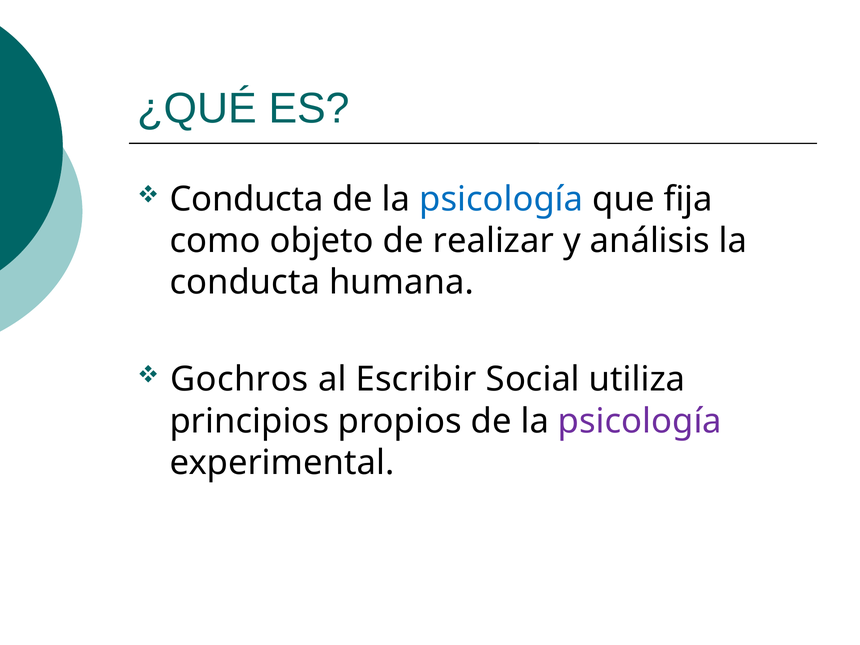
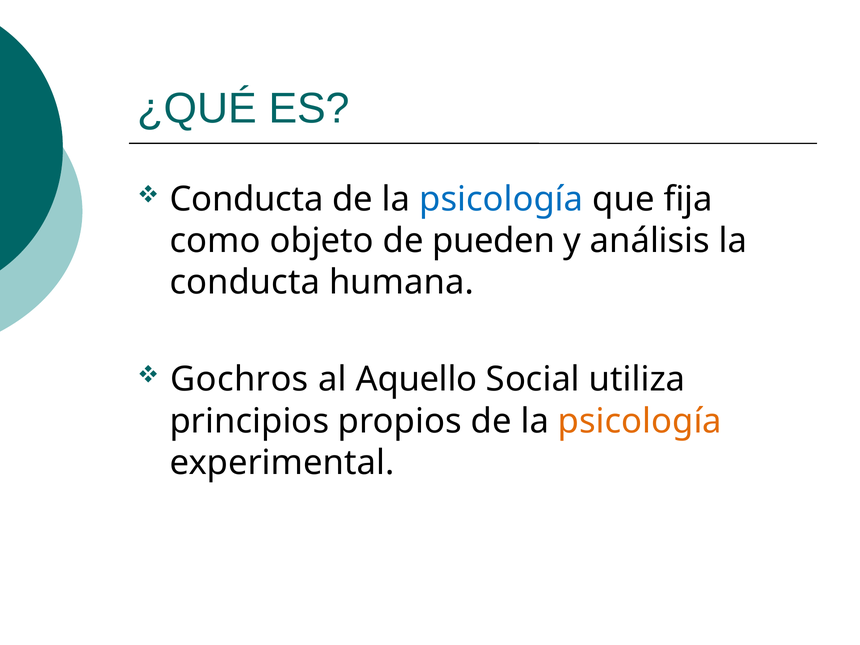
realizar: realizar -> pueden
Escribir: Escribir -> Aquello
psicología at (640, 421) colour: purple -> orange
